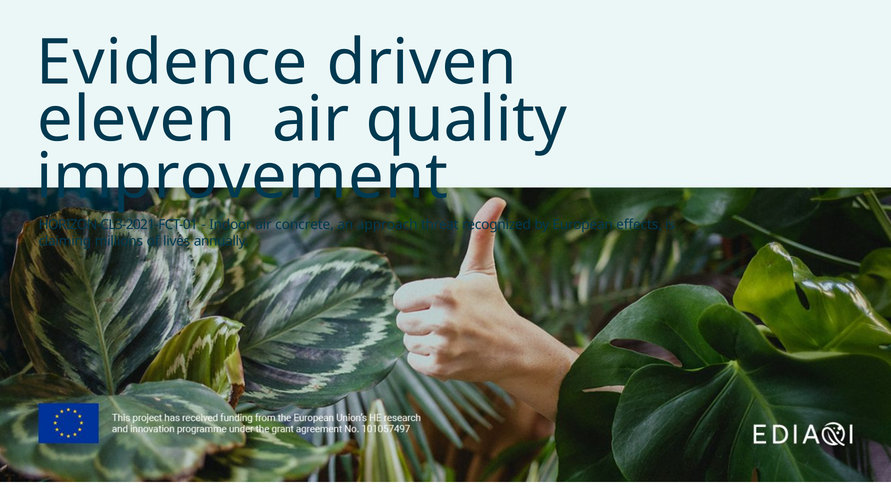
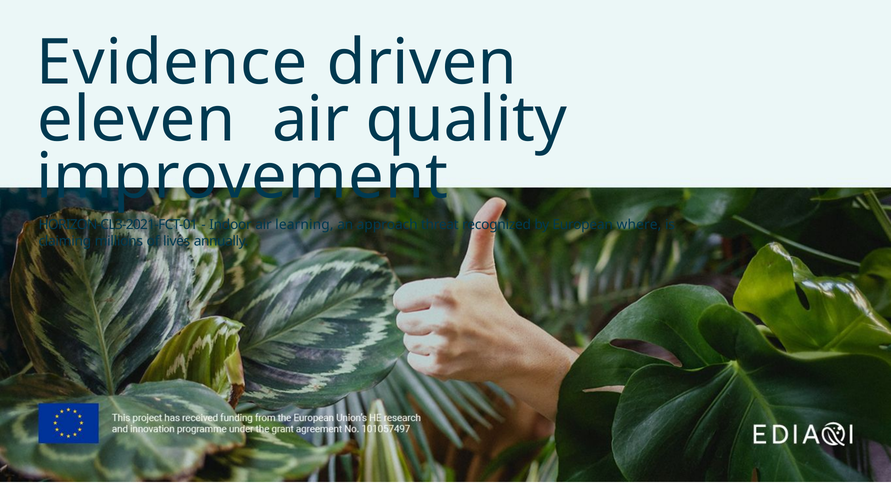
concrete: concrete -> learning
effects: effects -> where
